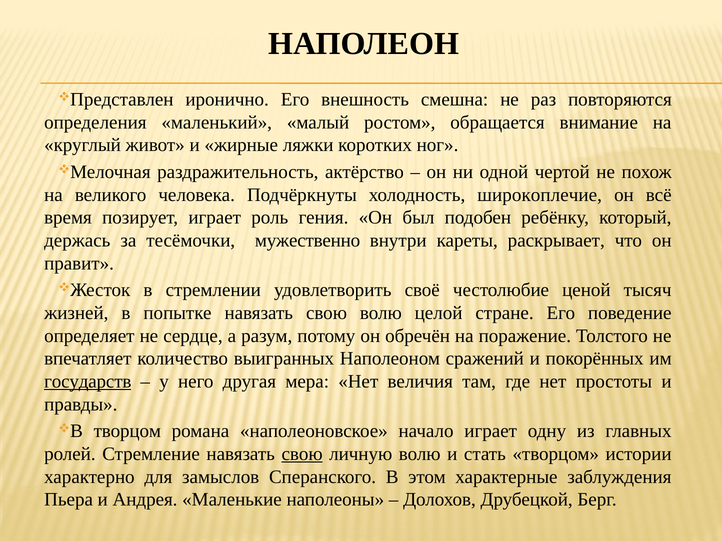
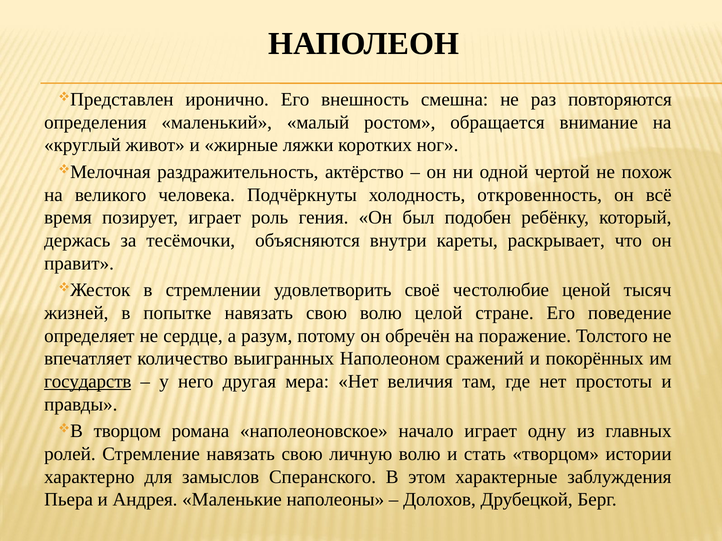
широкоплечие: широкоплечие -> откровенность
мужественно: мужественно -> объясняются
свою at (302, 454) underline: present -> none
